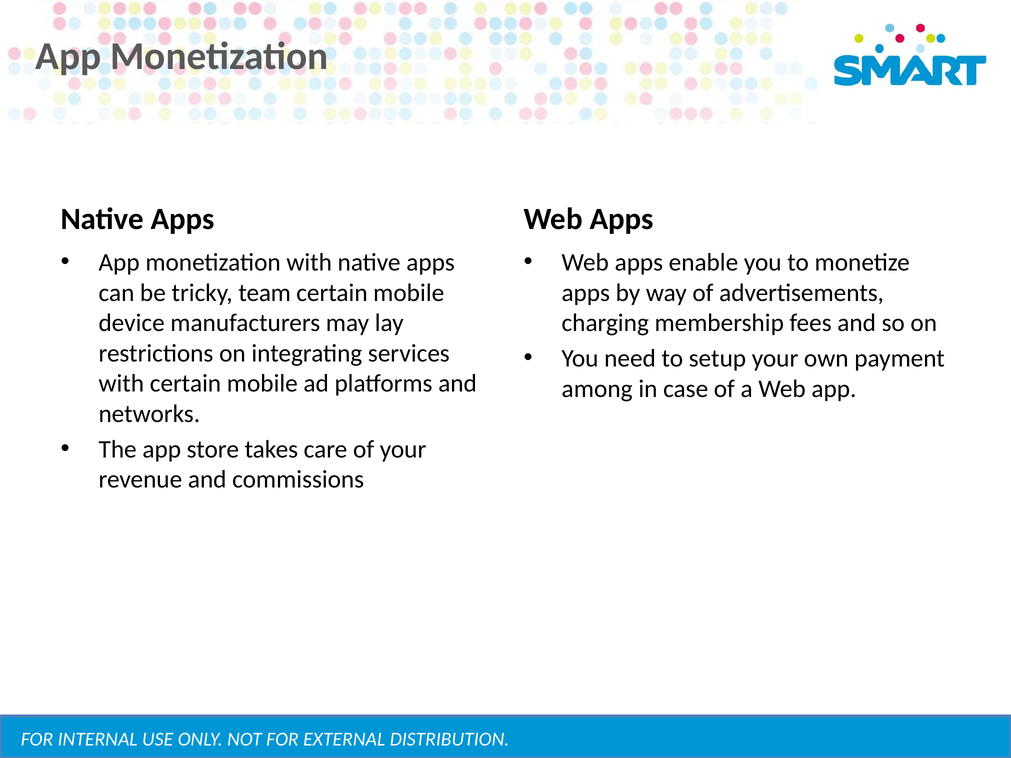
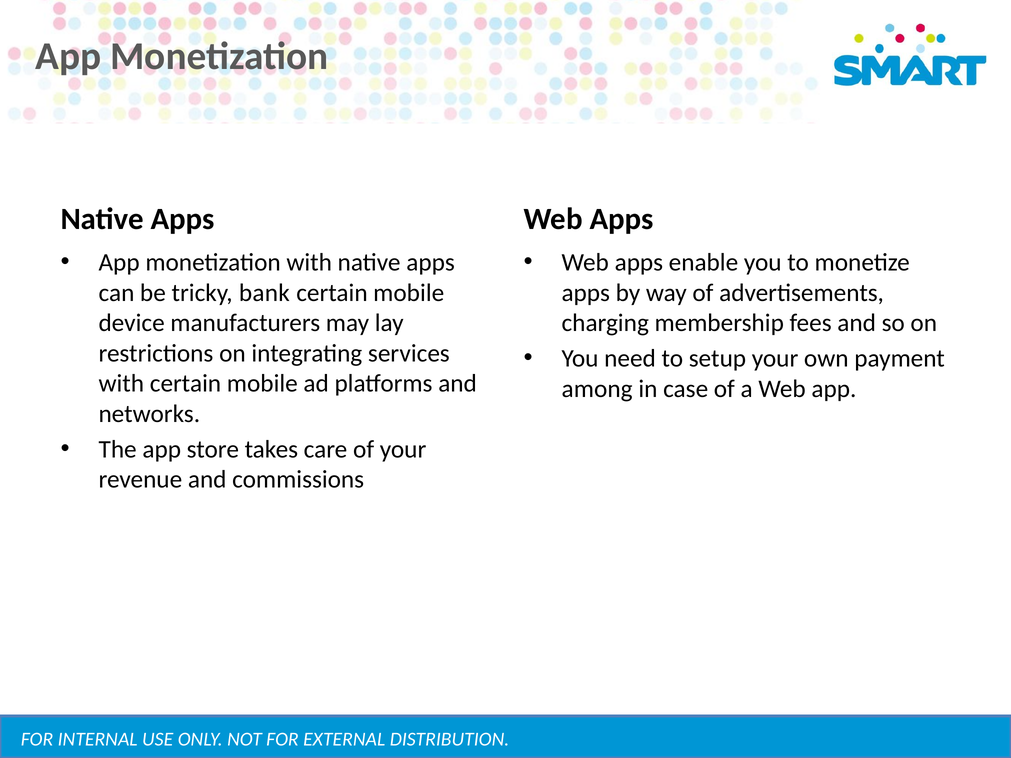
team: team -> bank
